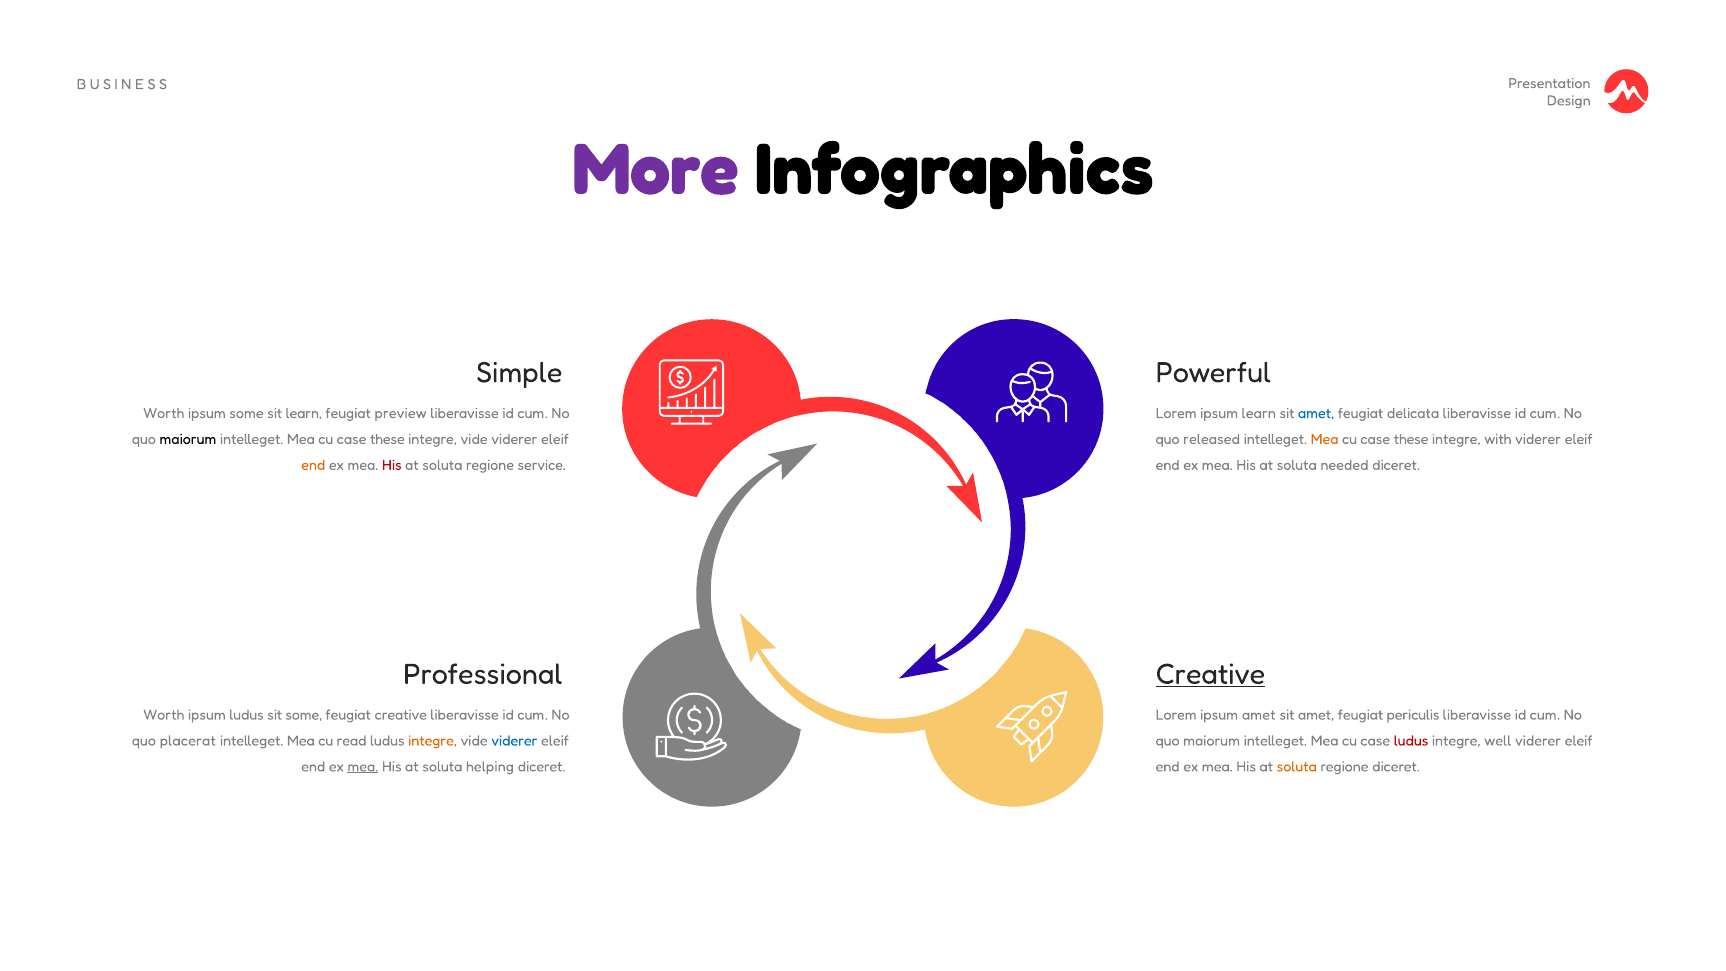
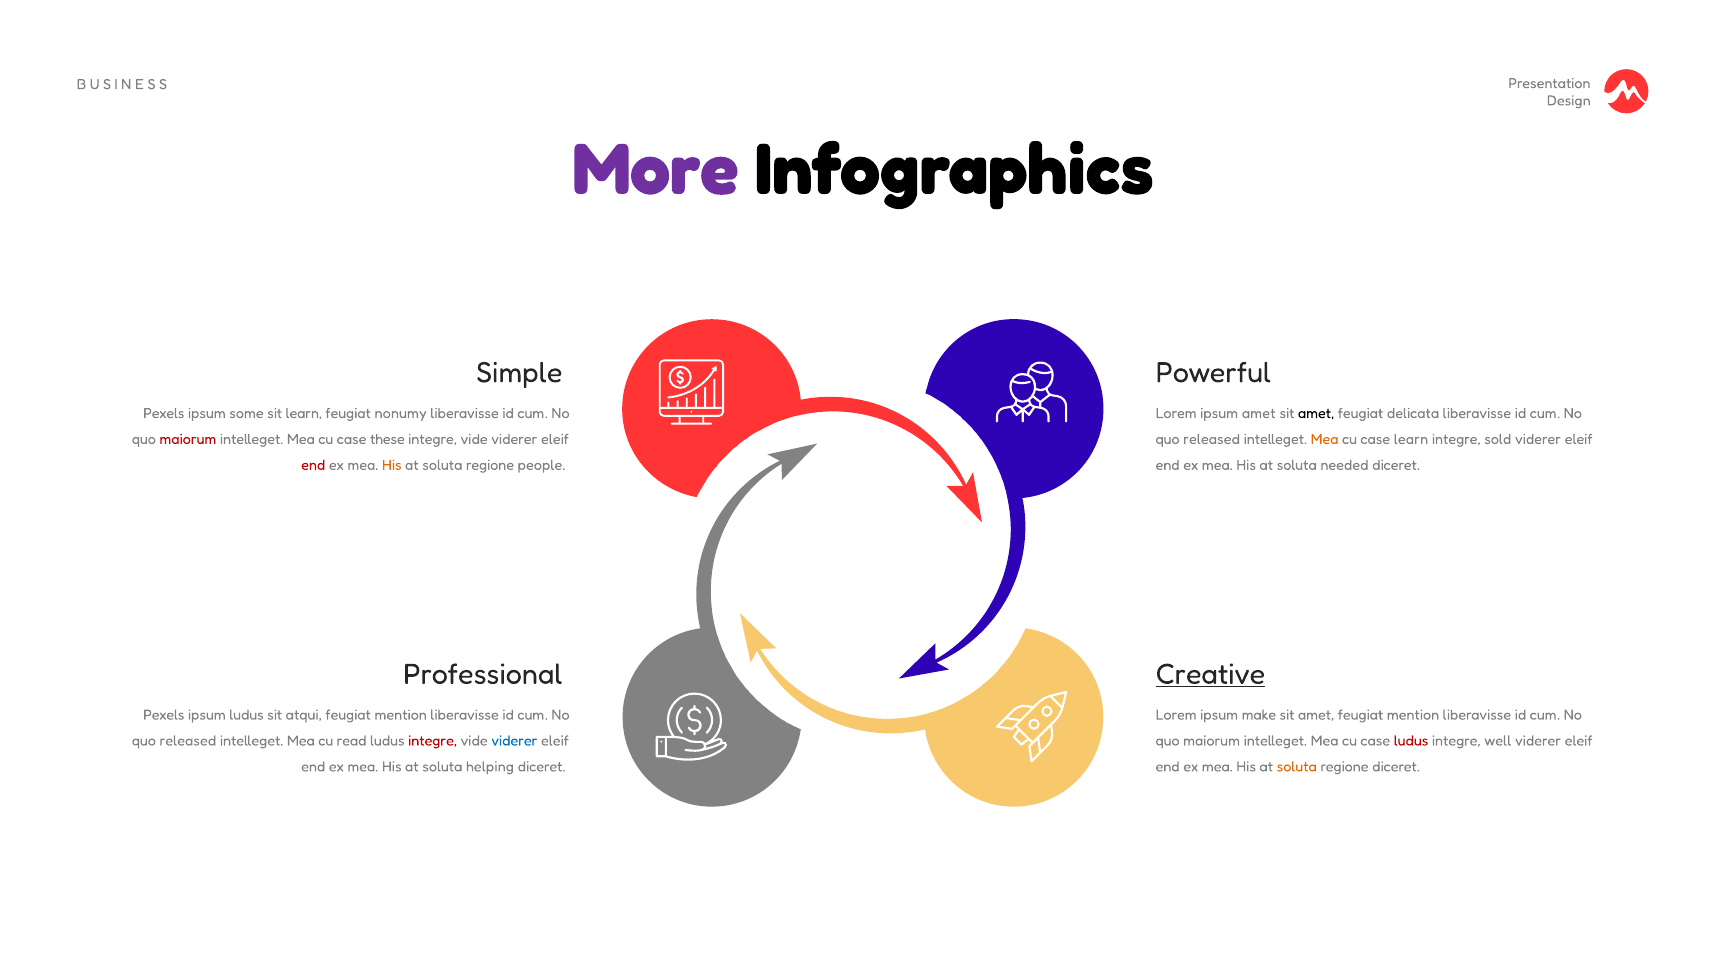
Worth at (164, 413): Worth -> Pexels
preview: preview -> nonumy
ipsum learn: learn -> amet
amet at (1316, 413) colour: blue -> black
maiorum at (188, 439) colour: black -> red
these at (1411, 439): these -> learn
with: with -> sold
end at (313, 465) colour: orange -> red
His at (392, 465) colour: red -> orange
service: service -> people
Worth at (164, 715): Worth -> Pexels
sit some: some -> atqui
creative at (401, 715): creative -> mention
ipsum amet: amet -> make
periculis at (1413, 715): periculis -> mention
placerat at (188, 741): placerat -> released
integre at (433, 741) colour: orange -> red
mea at (363, 766) underline: present -> none
